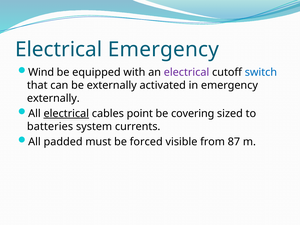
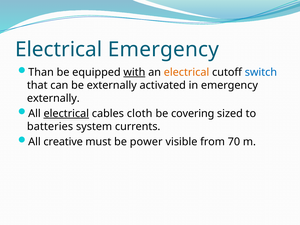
Wind: Wind -> Than
with underline: none -> present
electrical at (187, 72) colour: purple -> orange
point: point -> cloth
padded: padded -> creative
forced: forced -> power
87: 87 -> 70
